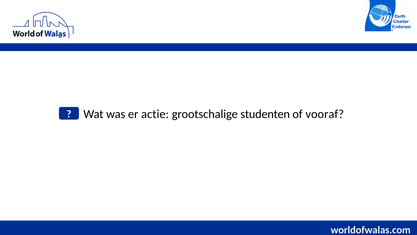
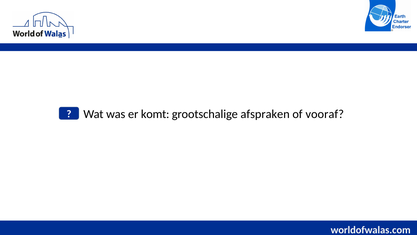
actie: actie -> komt
studenten: studenten -> afspraken
